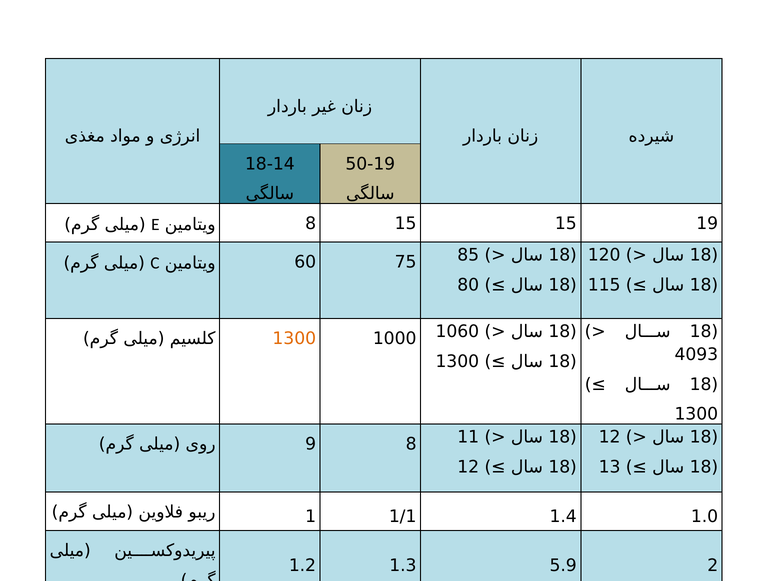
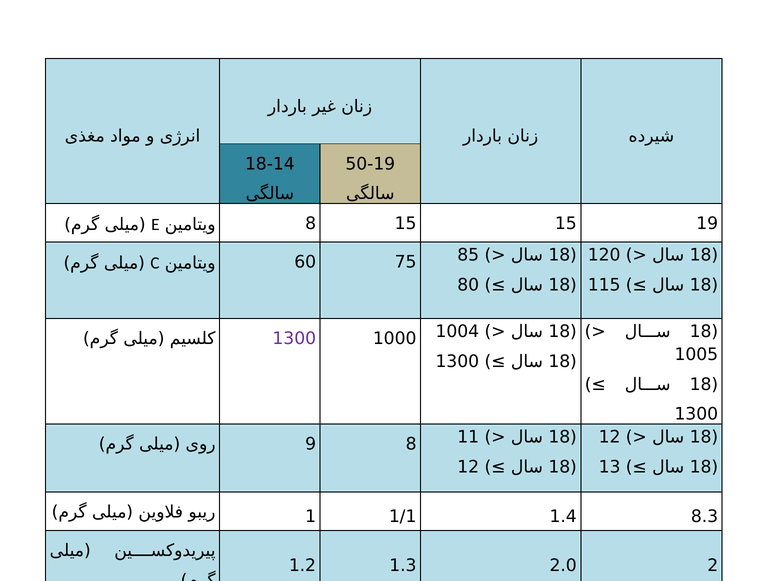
1060: 1060 -> 1004
1300 at (294, 339) colour: orange -> purple
4093: 4093 -> 1005
1.0: 1.0 -> 8.3
5.9: 5.9 -> 2.0
